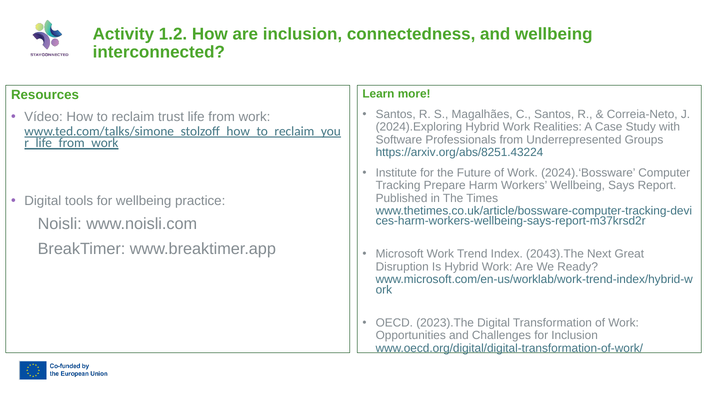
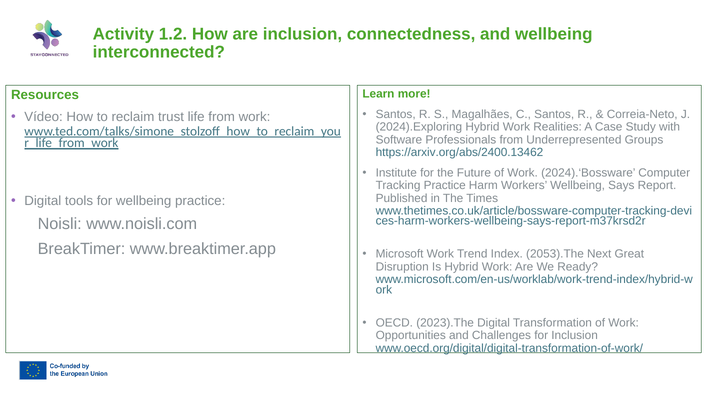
https://arxiv.org/abs/8251.43224: https://arxiv.org/abs/8251.43224 -> https://arxiv.org/abs/2400.13462
Tracking Prepare: Prepare -> Practice
2043).The: 2043).The -> 2053).The
